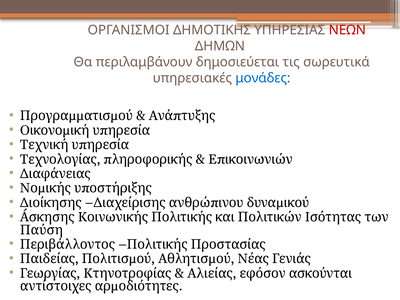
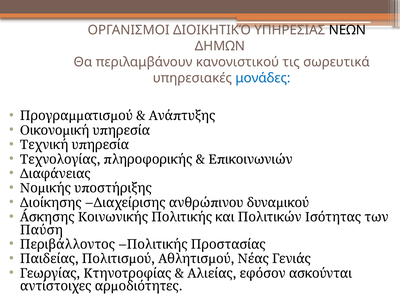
ΔΗΜΟΤΙΚΗΣ: ΔΗΜΟΤΙΚΗΣ -> ΔΙΟΙΚΗΤΙΚΌ
ΝΕΩΝ colour: red -> black
δημοσιεύεται: δημοσιεύεται -> κανονιστικού
